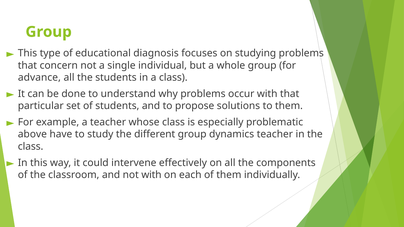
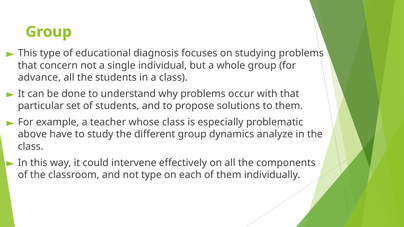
dynamics teacher: teacher -> analyze
not with: with -> type
